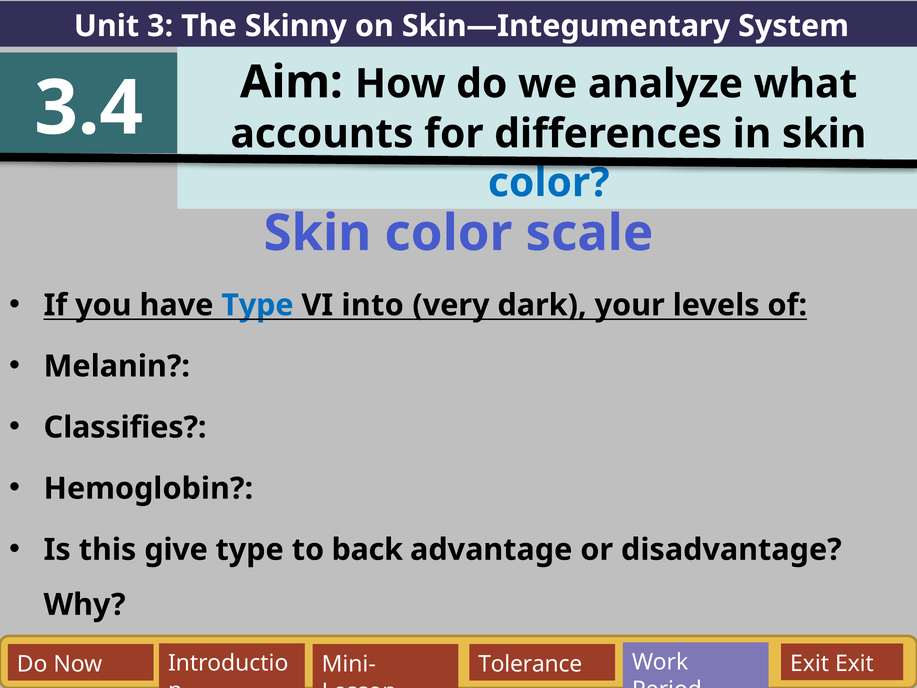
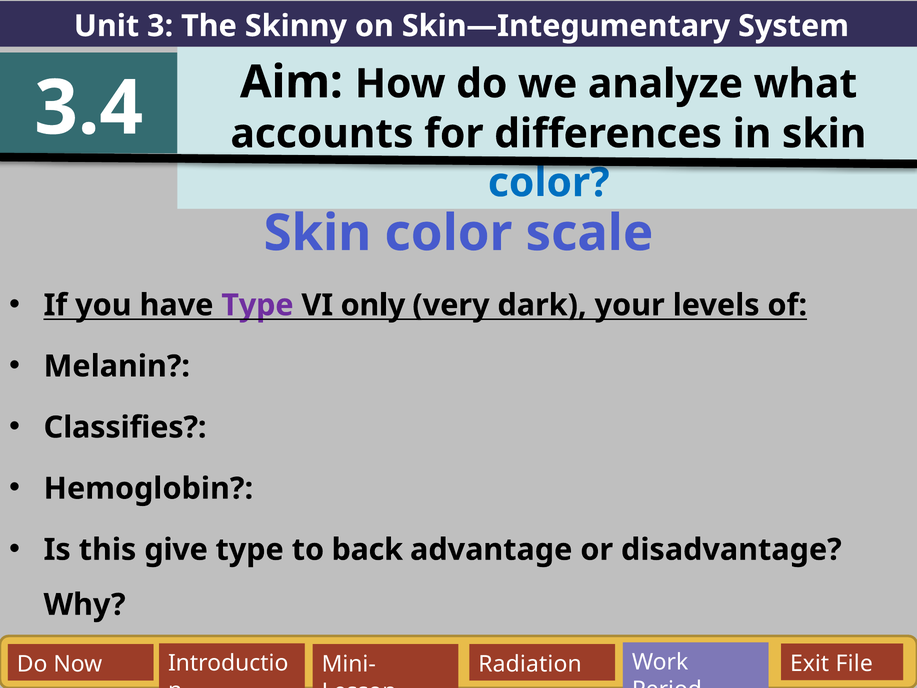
Type at (257, 305) colour: blue -> purple
into: into -> only
Exit Exit: Exit -> File
Tolerance: Tolerance -> Radiation
